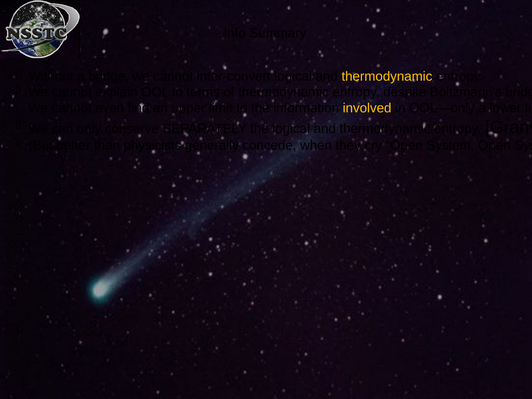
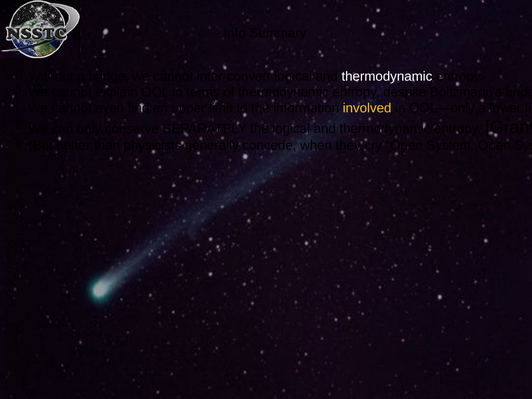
thermodynamic at (387, 76) colour: yellow -> white
